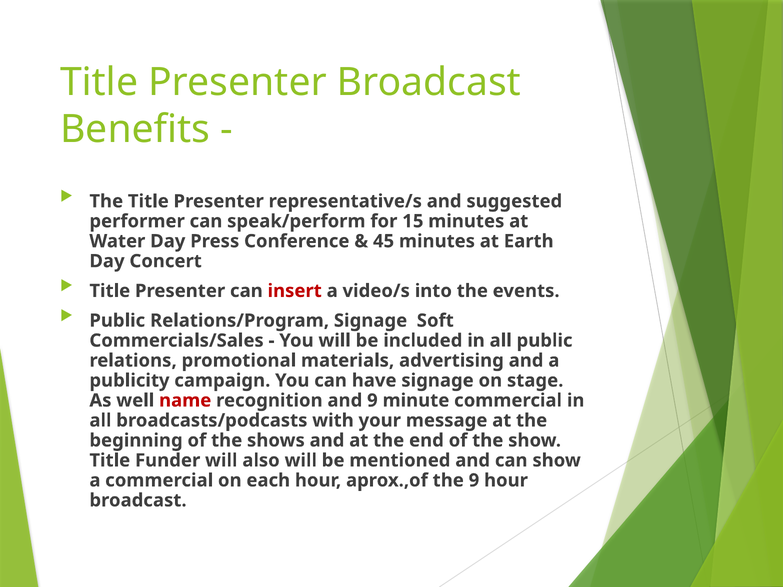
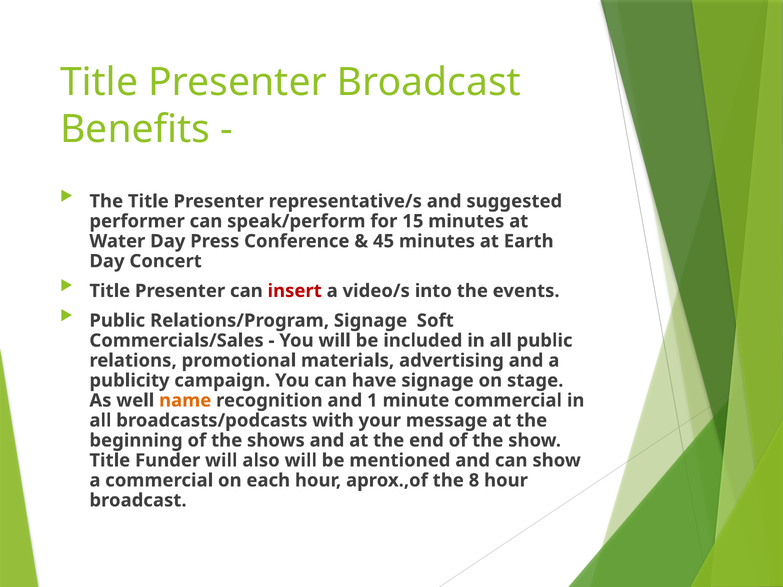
name colour: red -> orange
and 9: 9 -> 1
the 9: 9 -> 8
